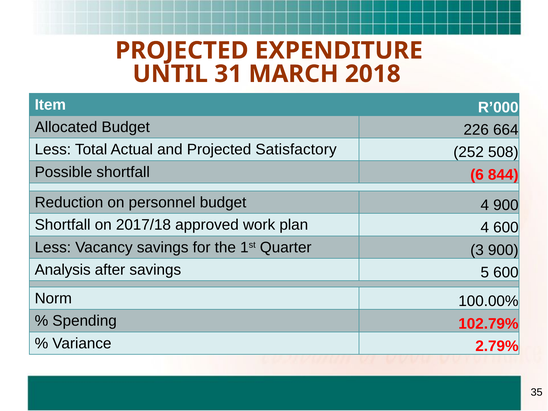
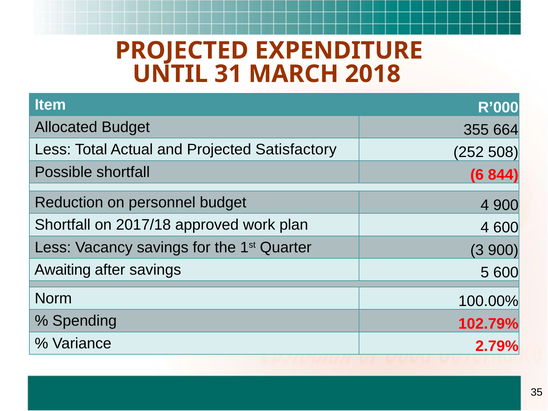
226: 226 -> 355
Analysis: Analysis -> Awaiting
